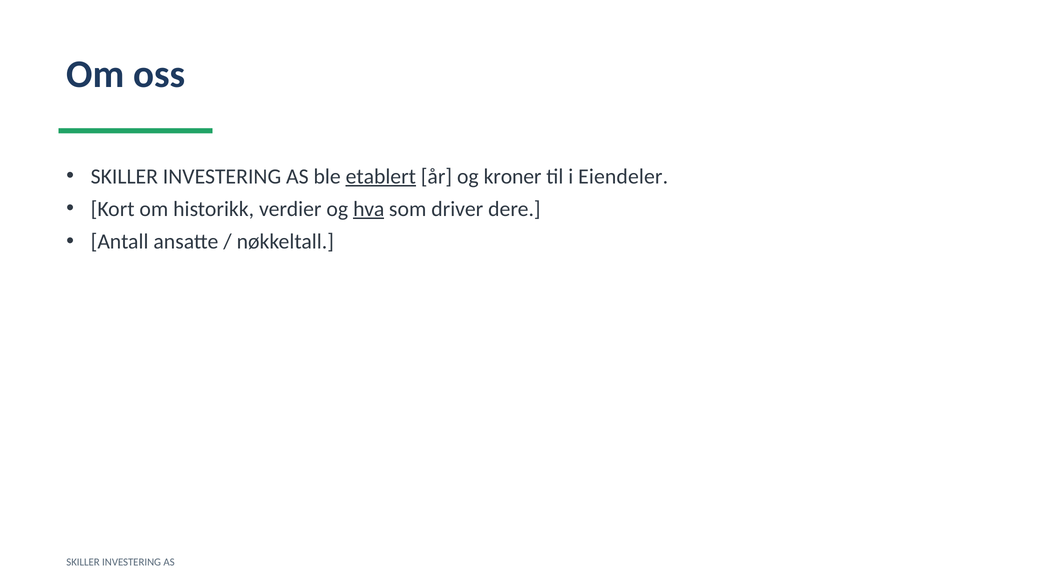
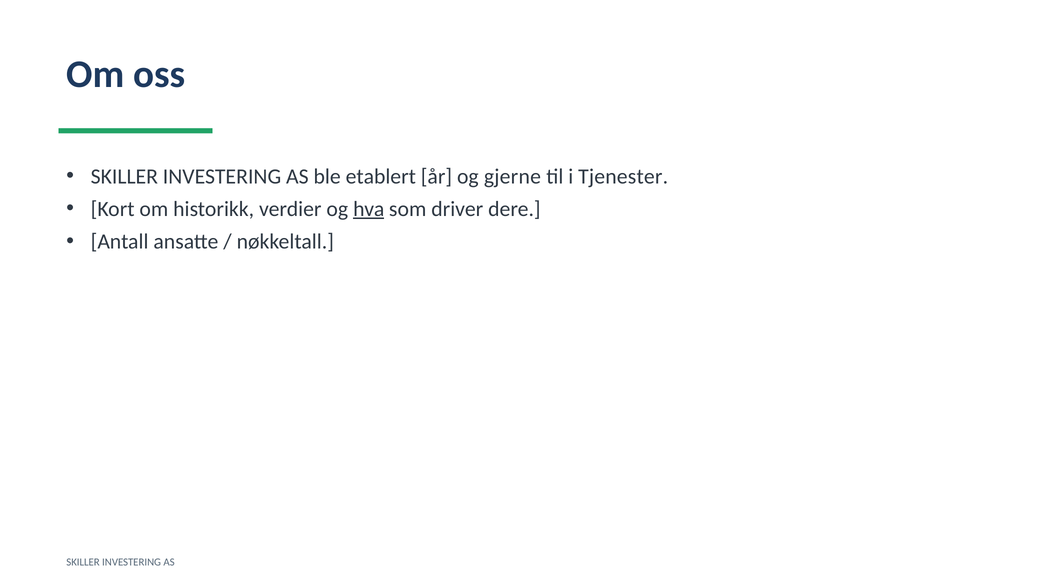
etablert underline: present -> none
kroner: kroner -> gjerne
Eiendeler: Eiendeler -> Tjenester
